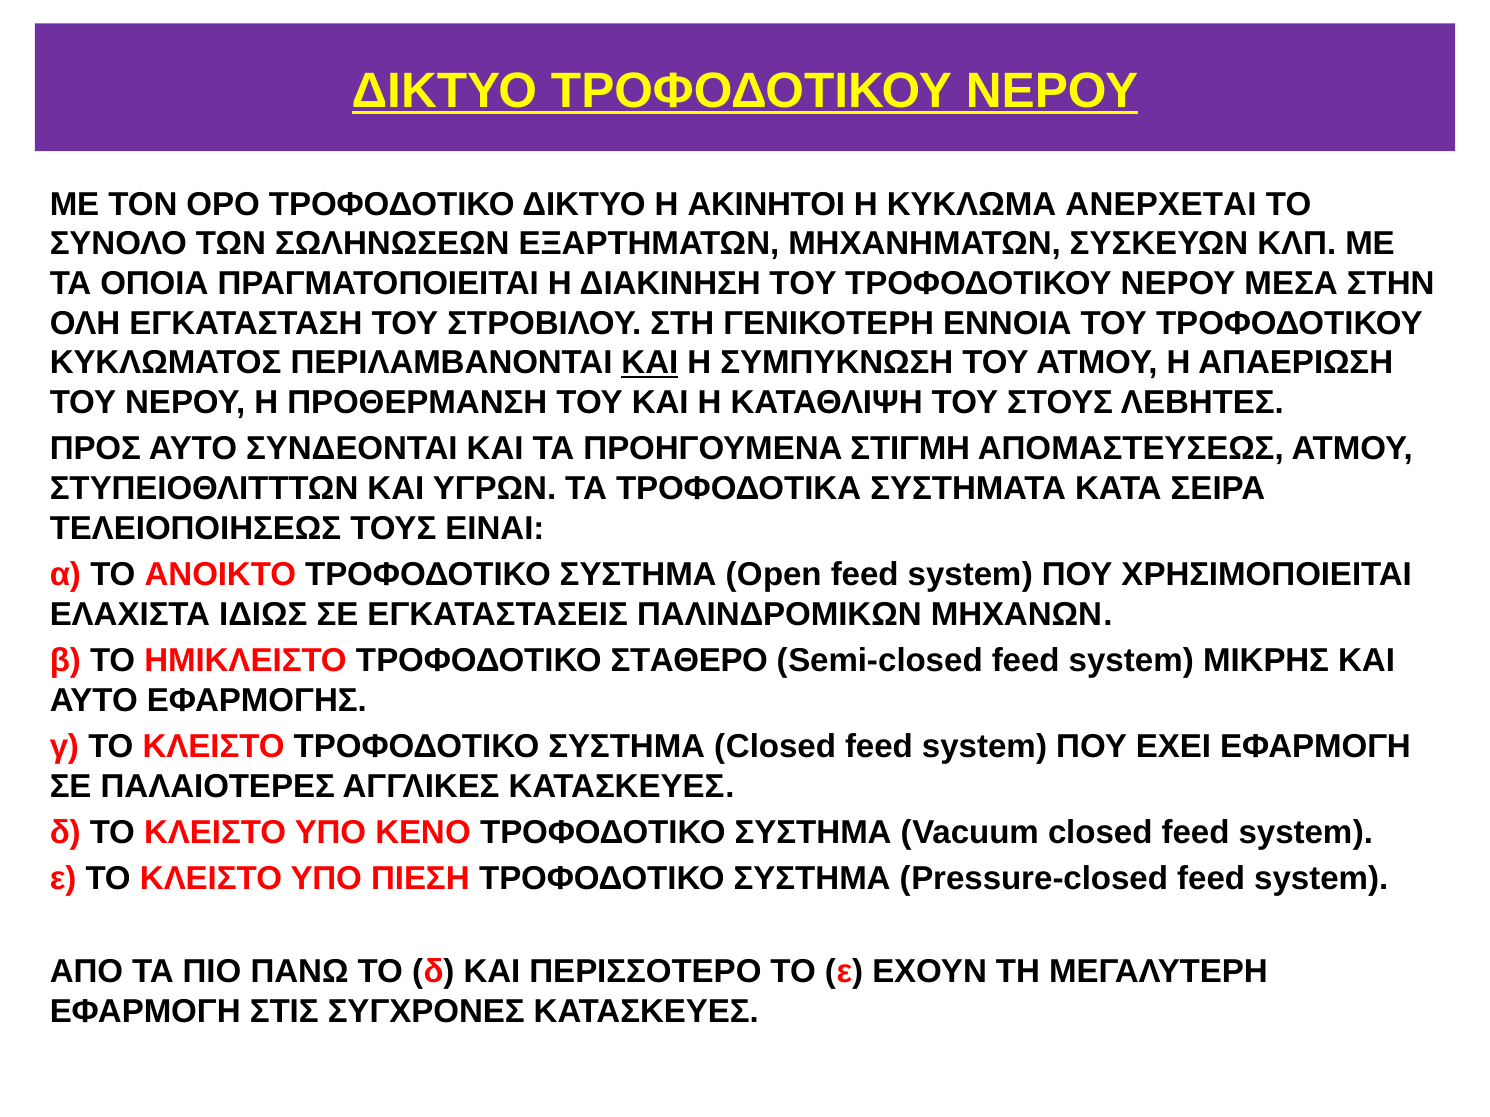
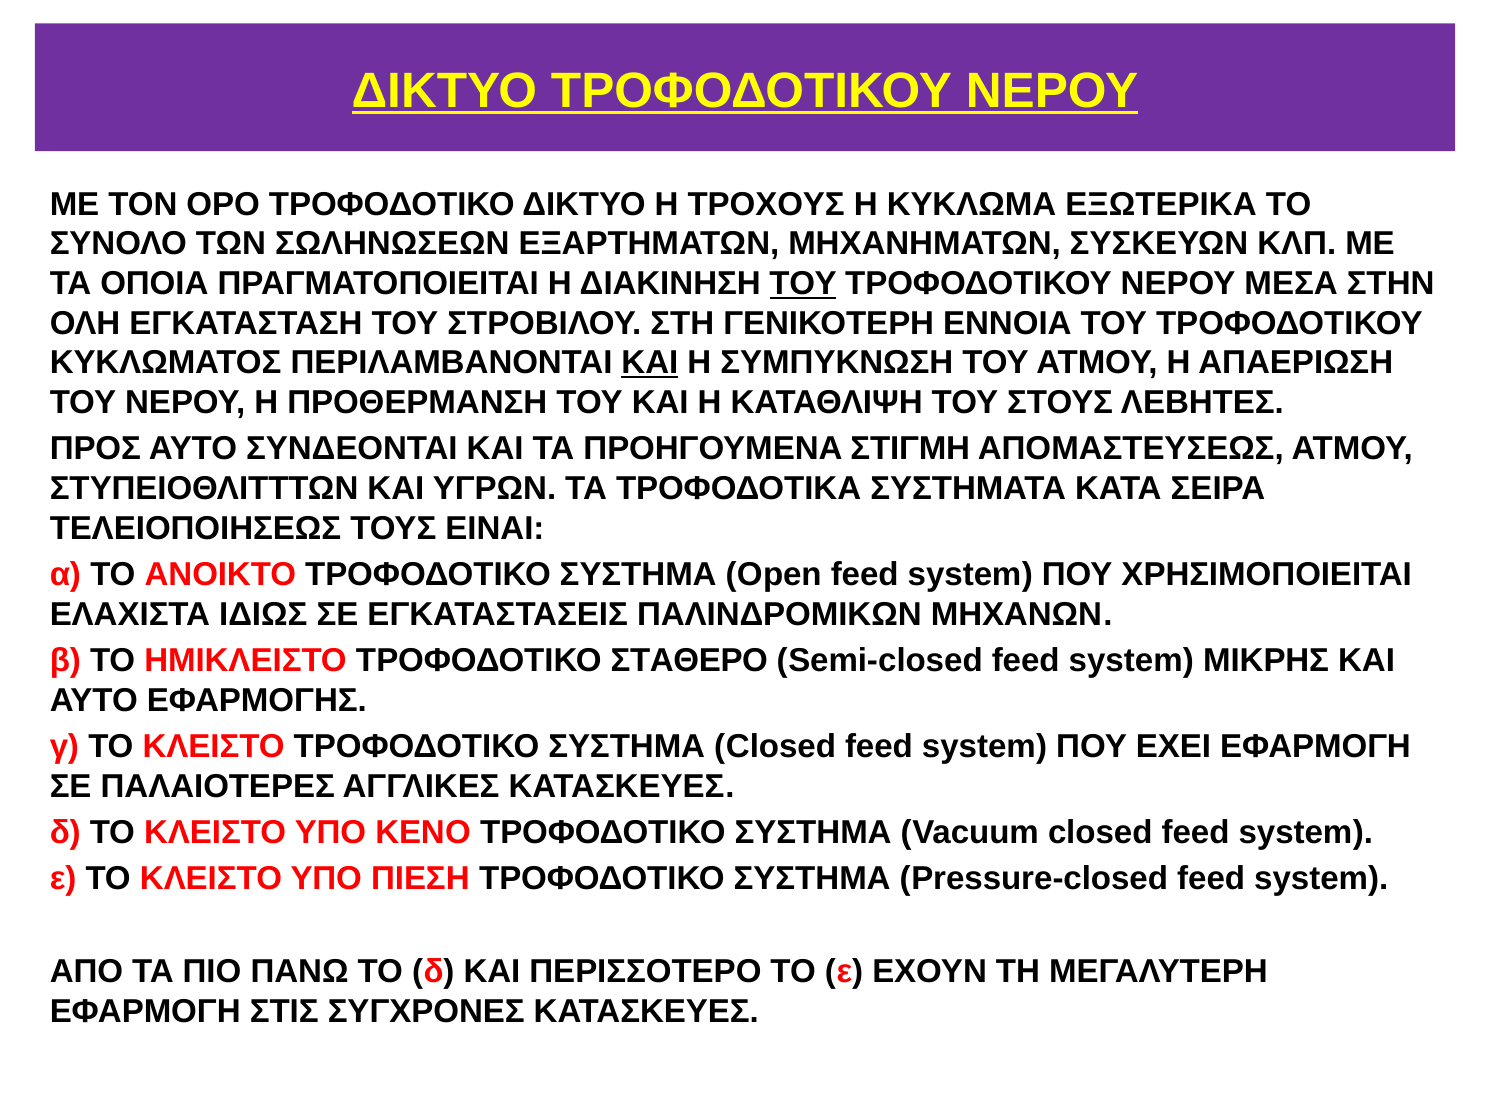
ΑΚΙΝΗΤΟΙ: ΑΚΙΝΗΤΟΙ -> ΤΡΟΧΟΥΣ
ΑΝΕΡΧΕΤΑΙ: ΑΝΕΡΧΕΤΑΙ -> ΕΞΩΤΕΡΙΚΑ
ΤΟΥ at (803, 284) underline: none -> present
